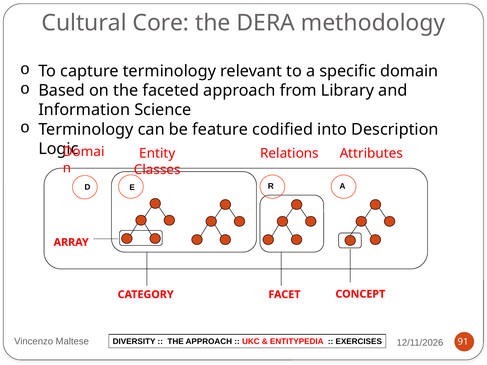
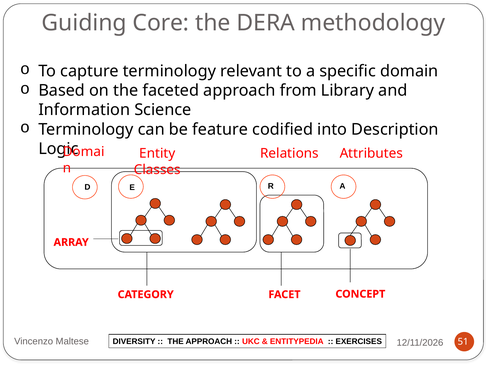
Cultural: Cultural -> Guiding
91: 91 -> 51
